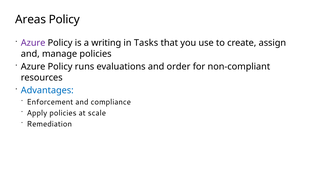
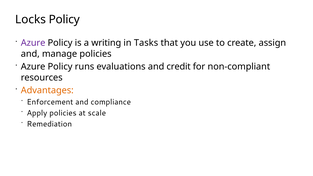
Areas: Areas -> Locks
order: order -> credit
Advantages colour: blue -> orange
